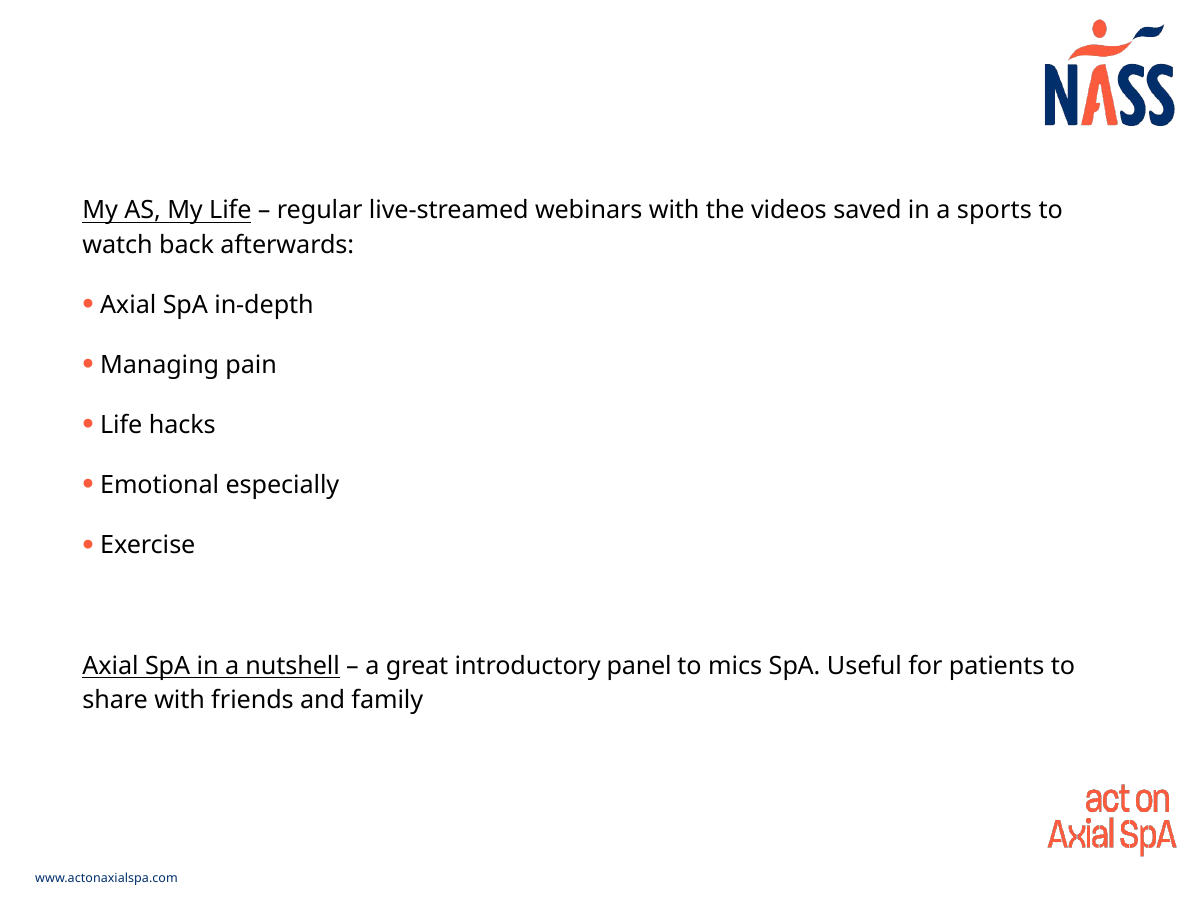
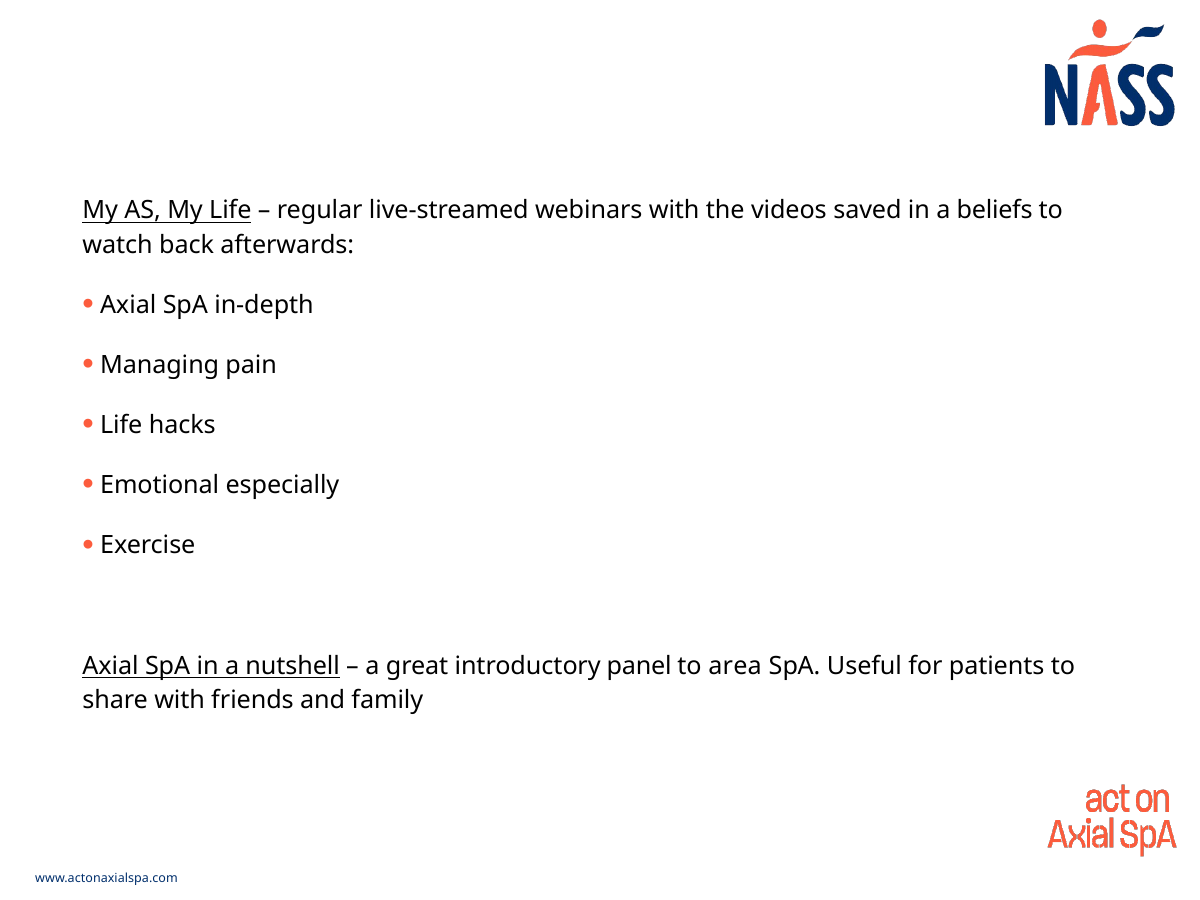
sports: sports -> beliefs
mics: mics -> area
